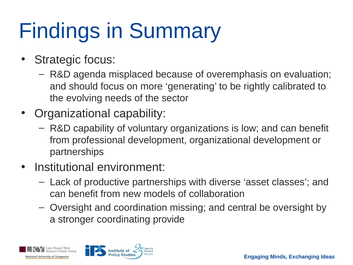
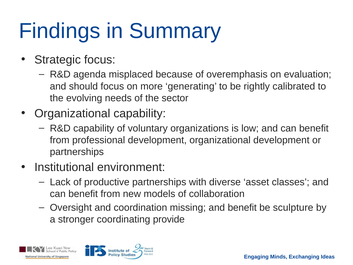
and central: central -> benefit
be oversight: oversight -> sculpture
